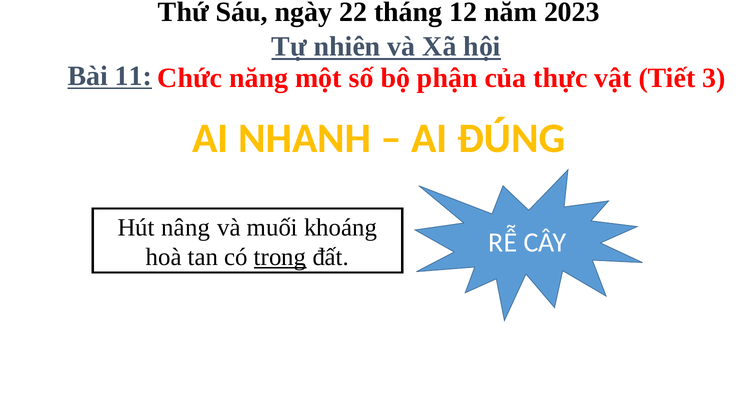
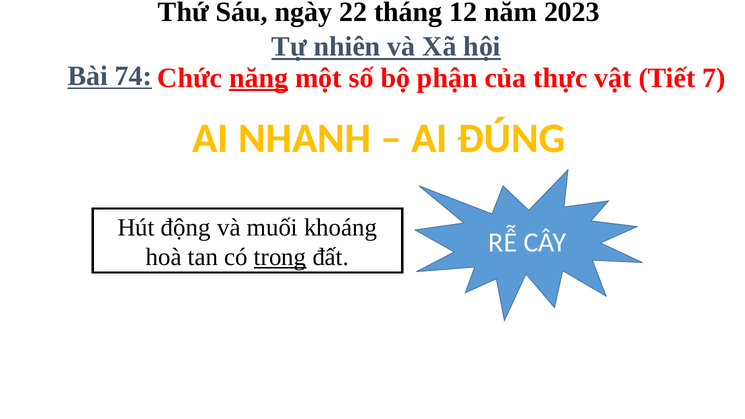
11: 11 -> 74
năng underline: none -> present
3: 3 -> 7
nâng: nâng -> động
